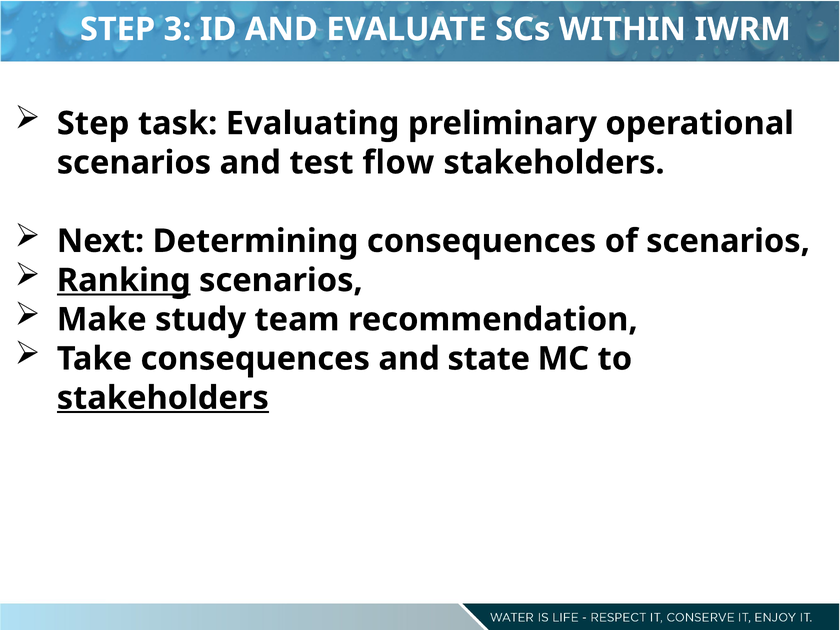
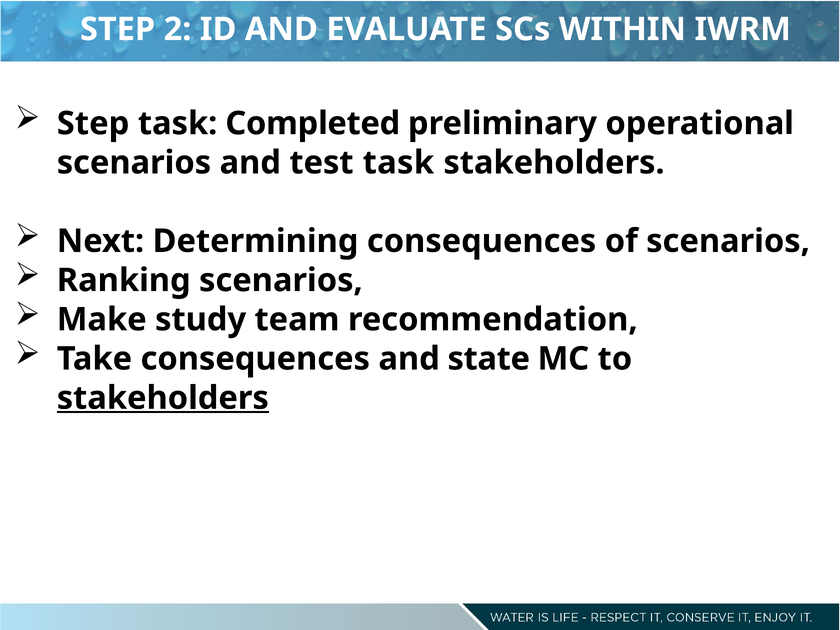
3: 3 -> 2
Evaluating: Evaluating -> Completed
test flow: flow -> task
Ranking underline: present -> none
